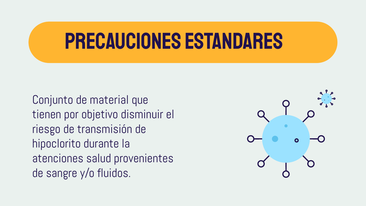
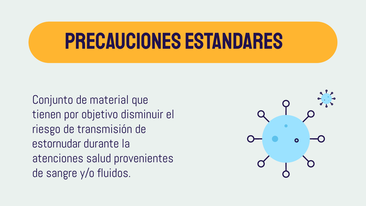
hipoclorito: hipoclorito -> estornudar
